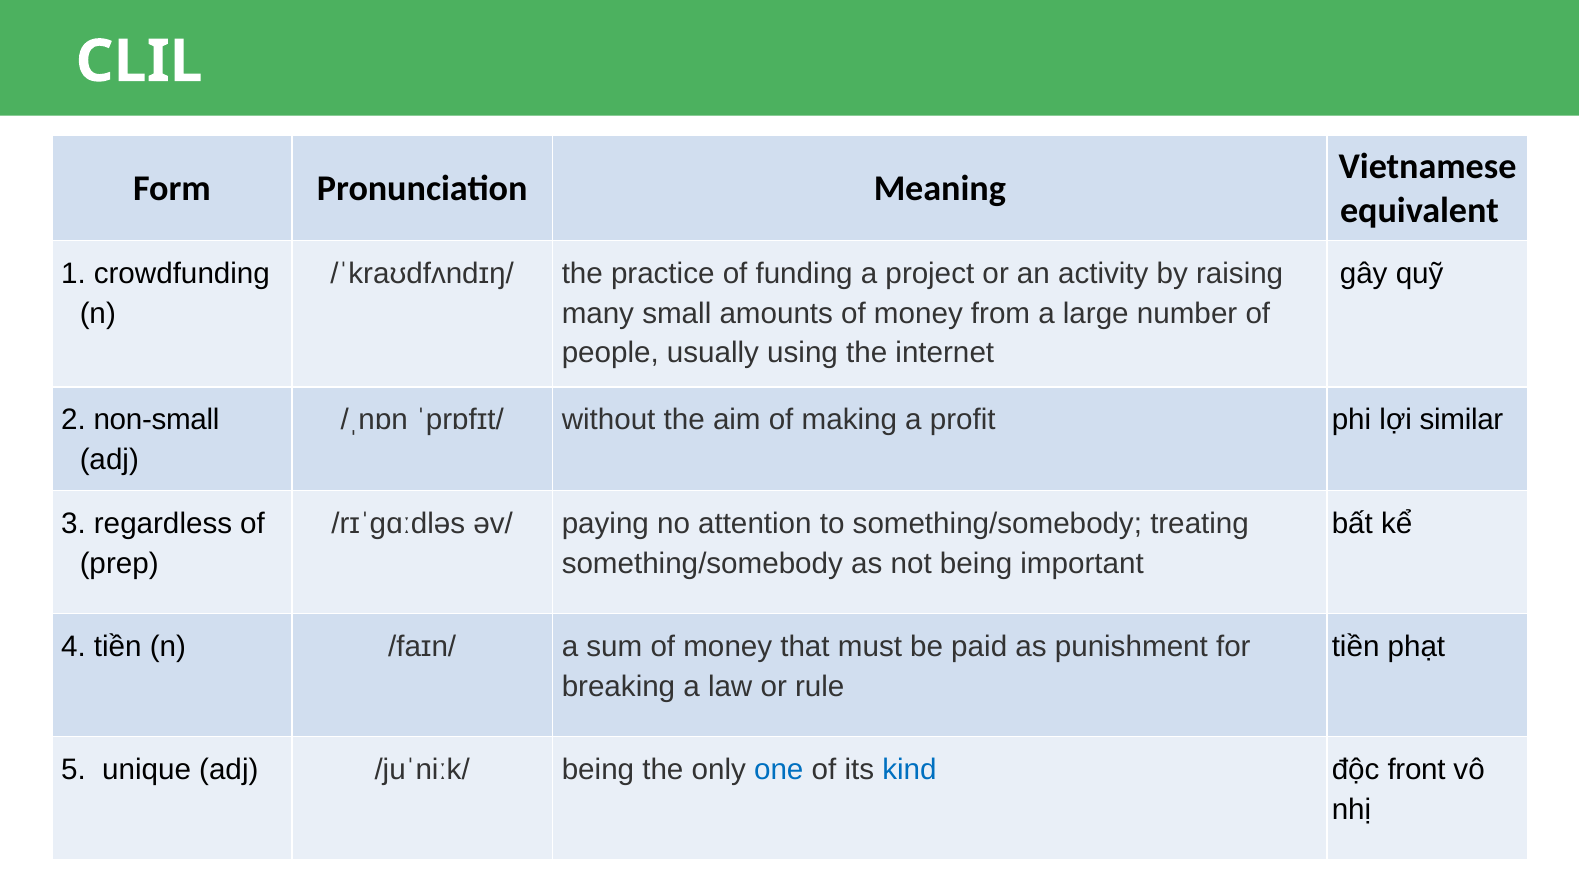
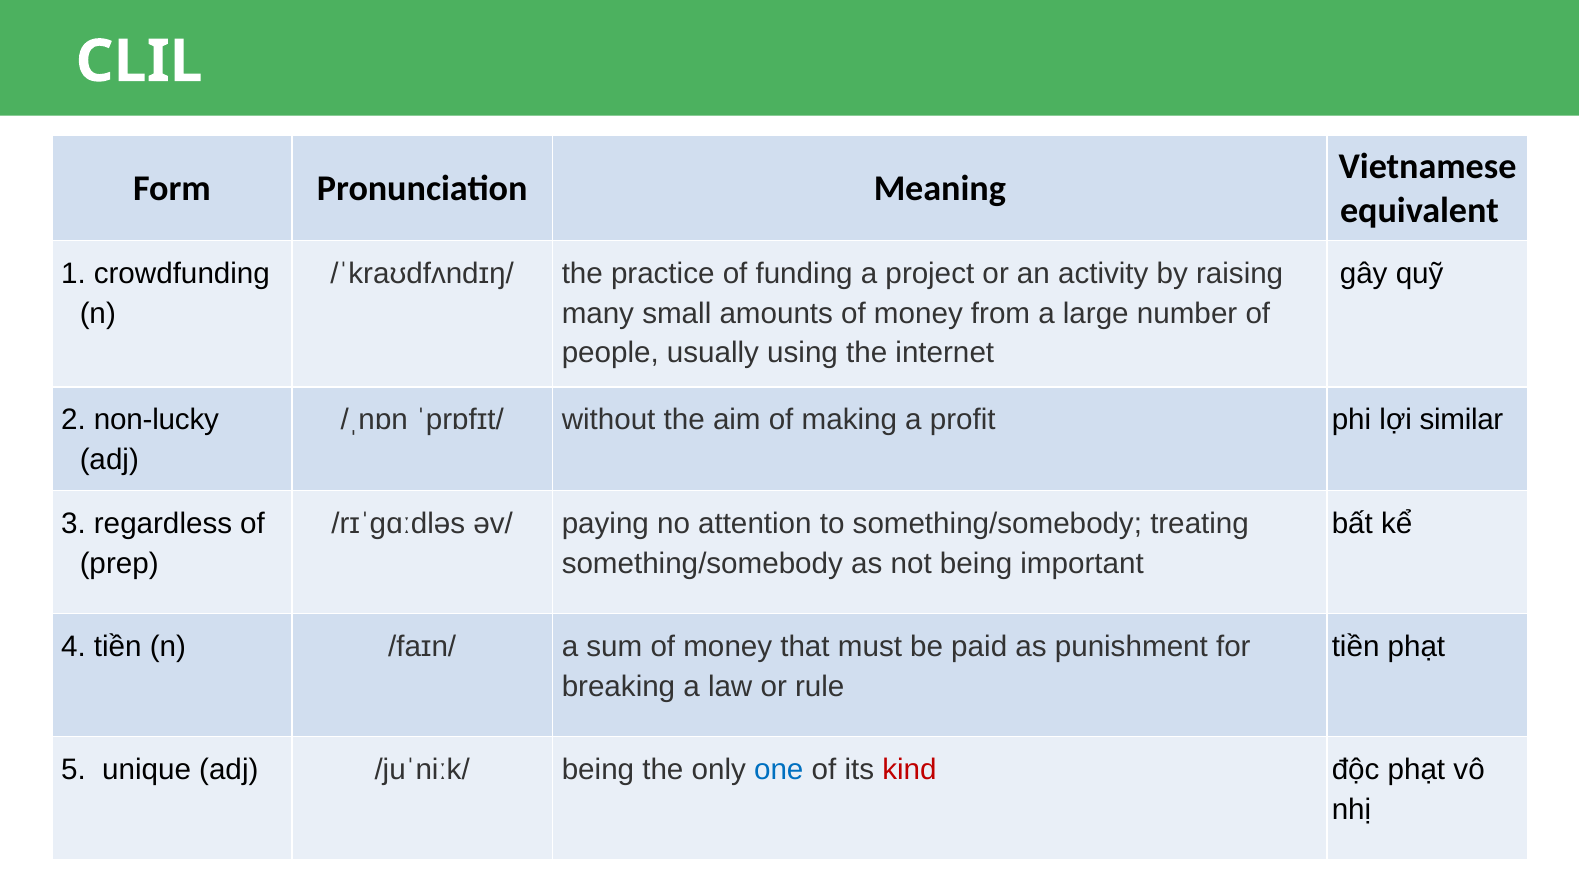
non-small: non-small -> non-lucky
kind colour: blue -> red
độc front: front -> phạt
